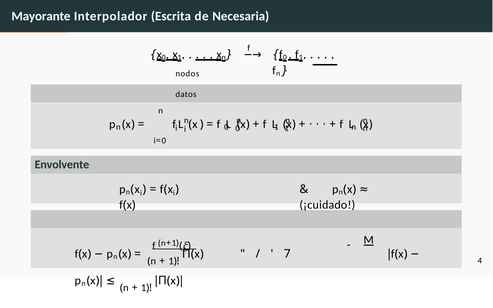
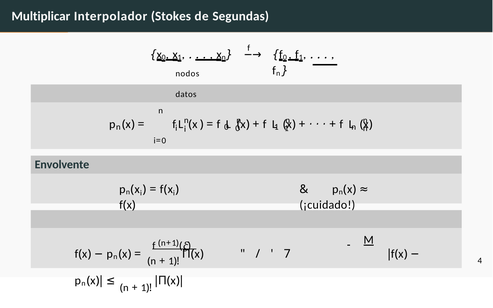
Mayorante: Mayorante -> Multiplicar
Escrita: Escrita -> Stokes
Necesaria: Necesaria -> Segundas
